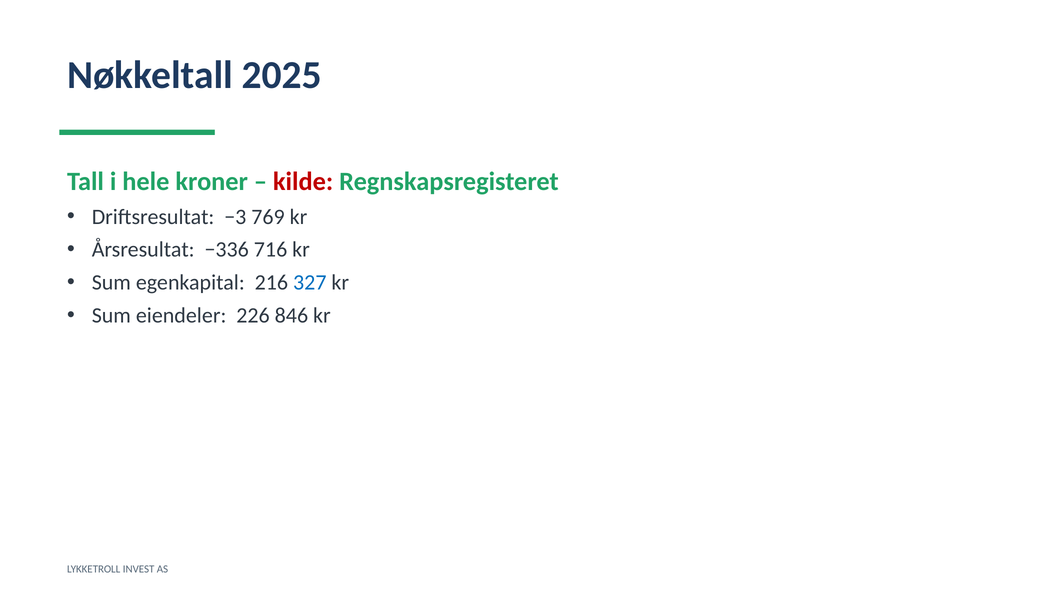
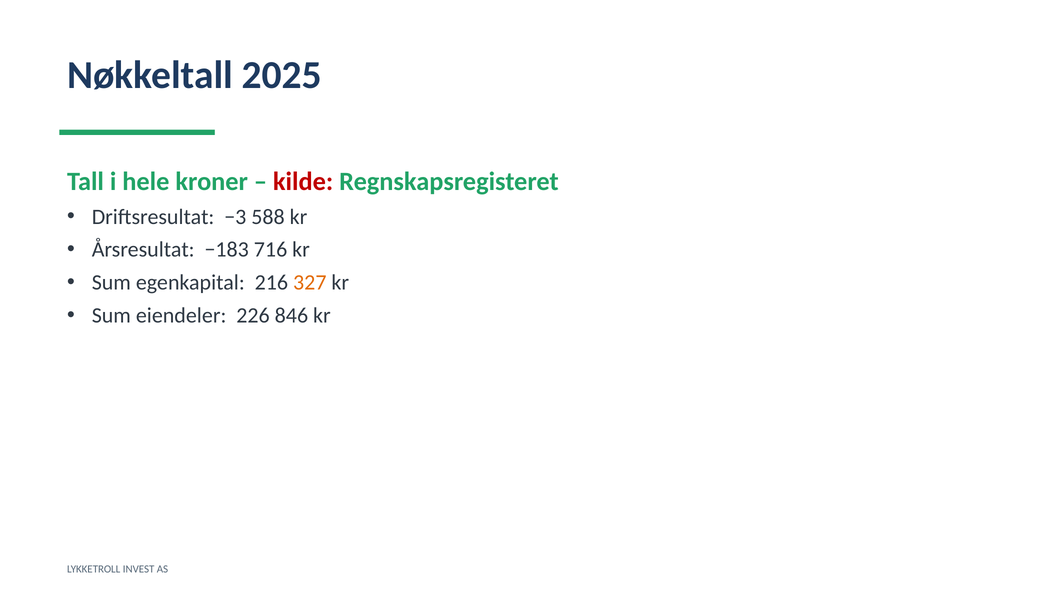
769: 769 -> 588
−336: −336 -> −183
327 colour: blue -> orange
